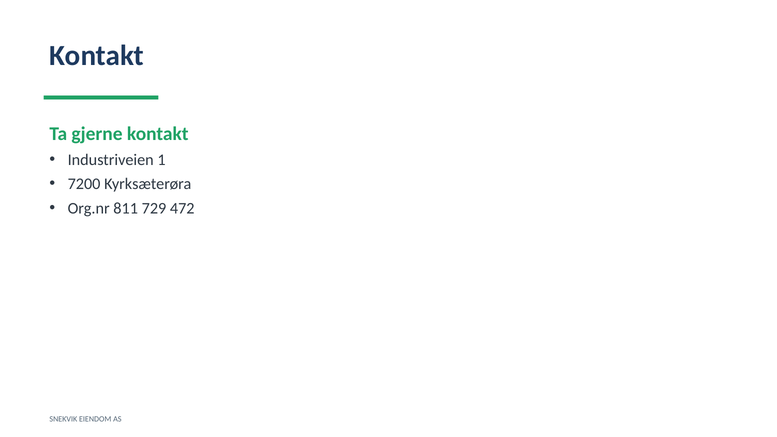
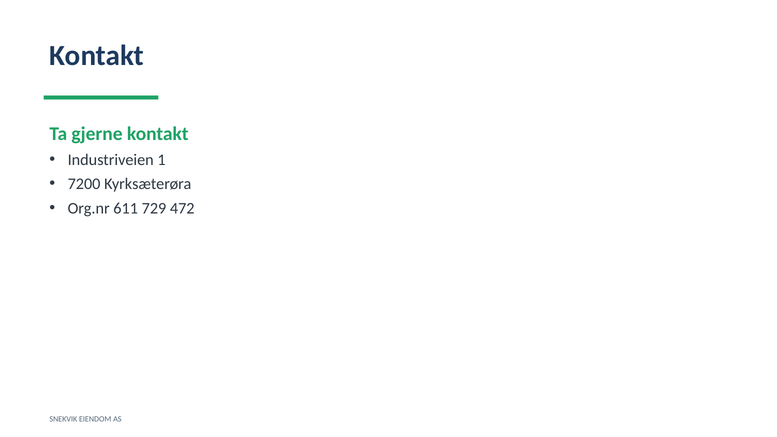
811: 811 -> 611
